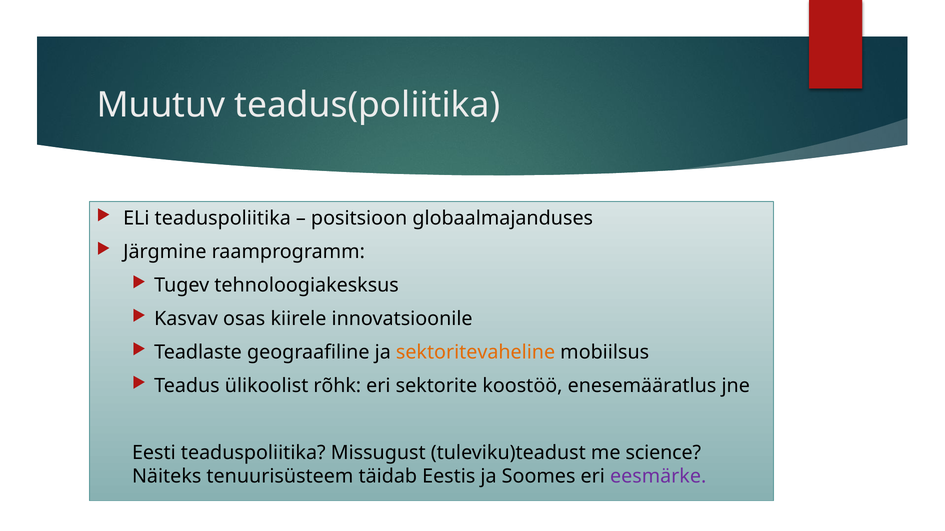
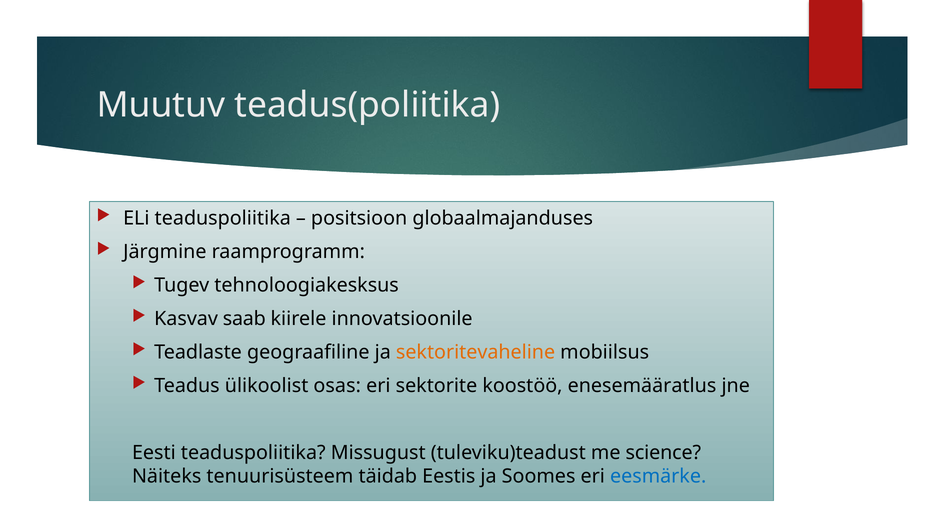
osas: osas -> saab
rõhk: rõhk -> osas
eesmärke colour: purple -> blue
